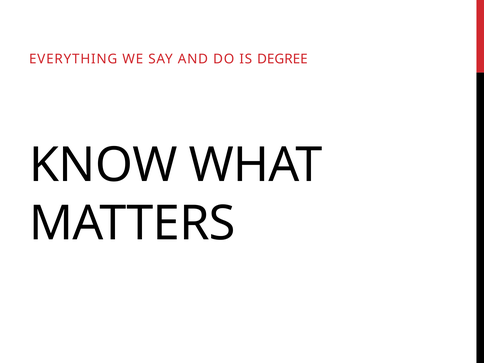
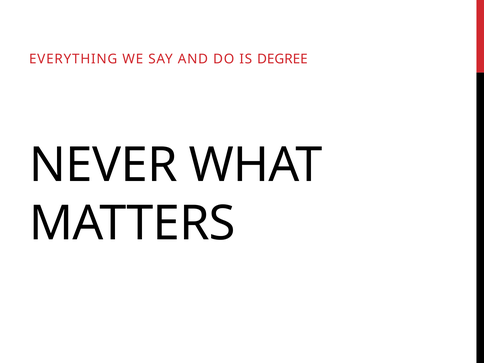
KNOW: KNOW -> NEVER
